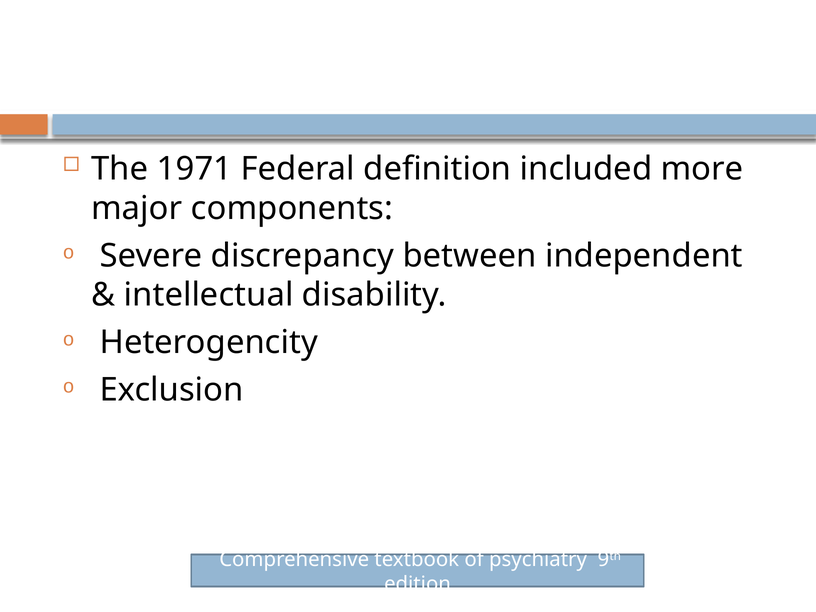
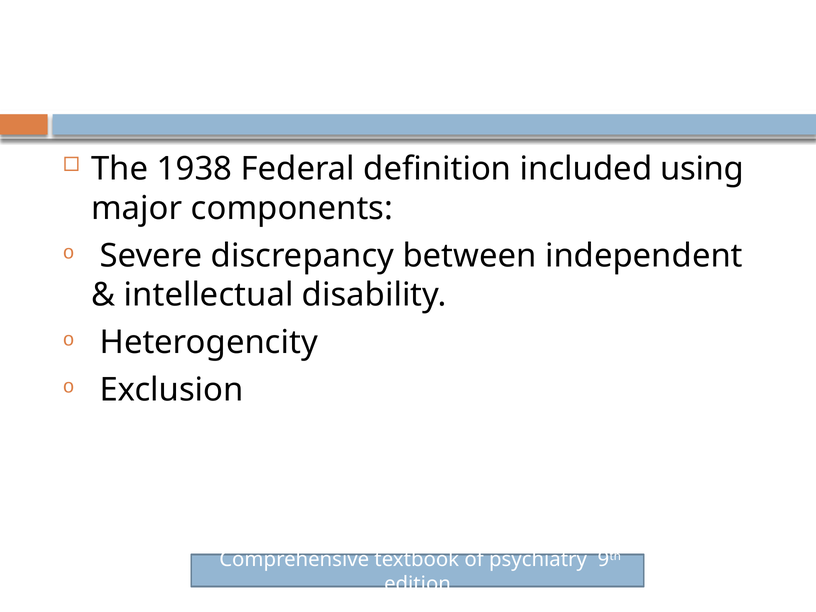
1971: 1971 -> 1938
more: more -> using
